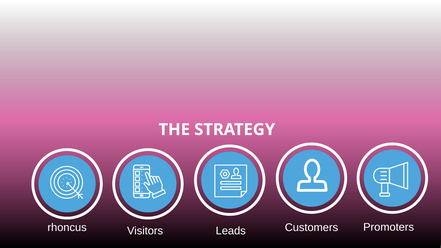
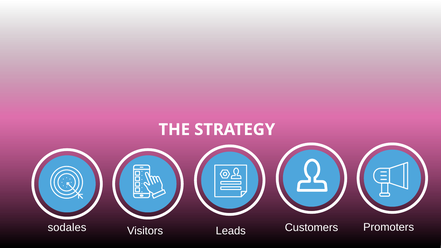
rhoncus: rhoncus -> sodales
